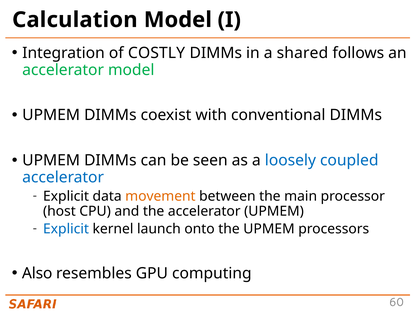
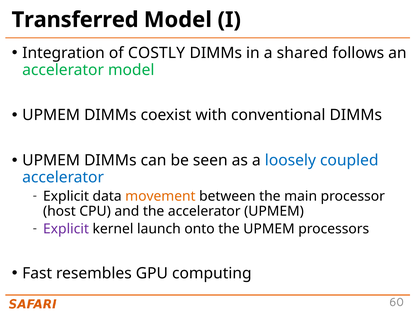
Calculation: Calculation -> Transferred
Explicit at (66, 229) colour: blue -> purple
Also: Also -> Fast
